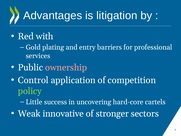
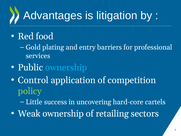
with: with -> food
ownership at (66, 67) colour: pink -> light blue
Weak innovative: innovative -> ownership
stronger: stronger -> retailing
